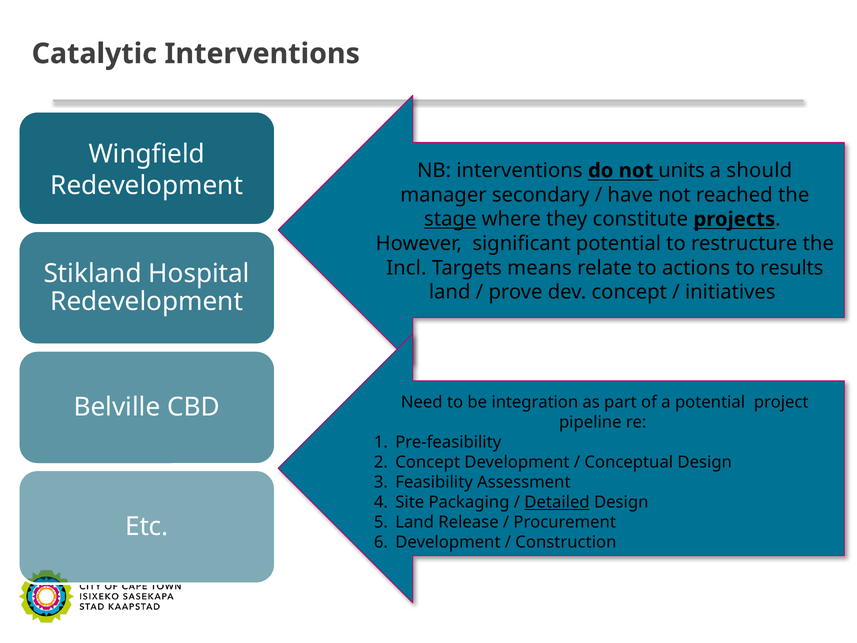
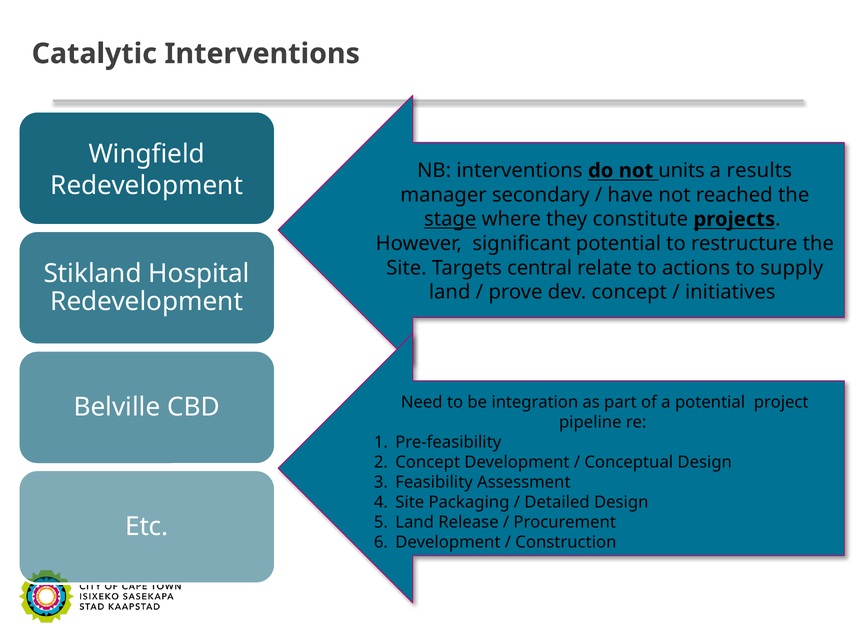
should: should -> results
Incl at (406, 268): Incl -> Site
means: means -> central
results: results -> supply
Detailed underline: present -> none
